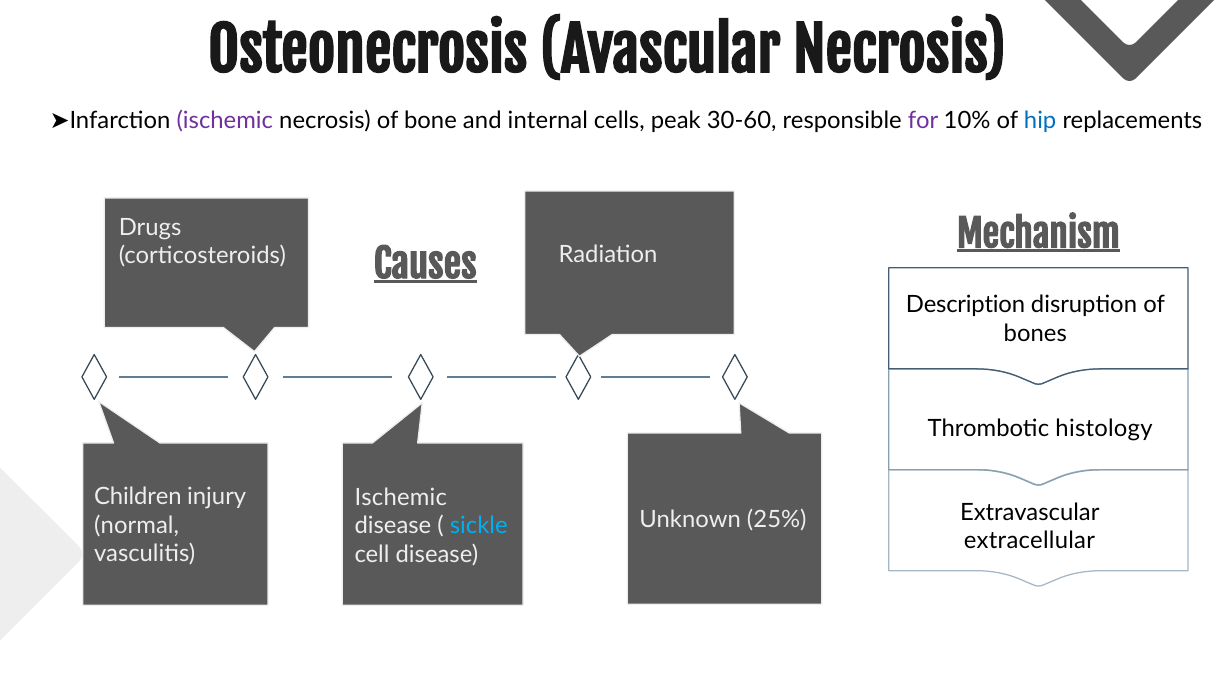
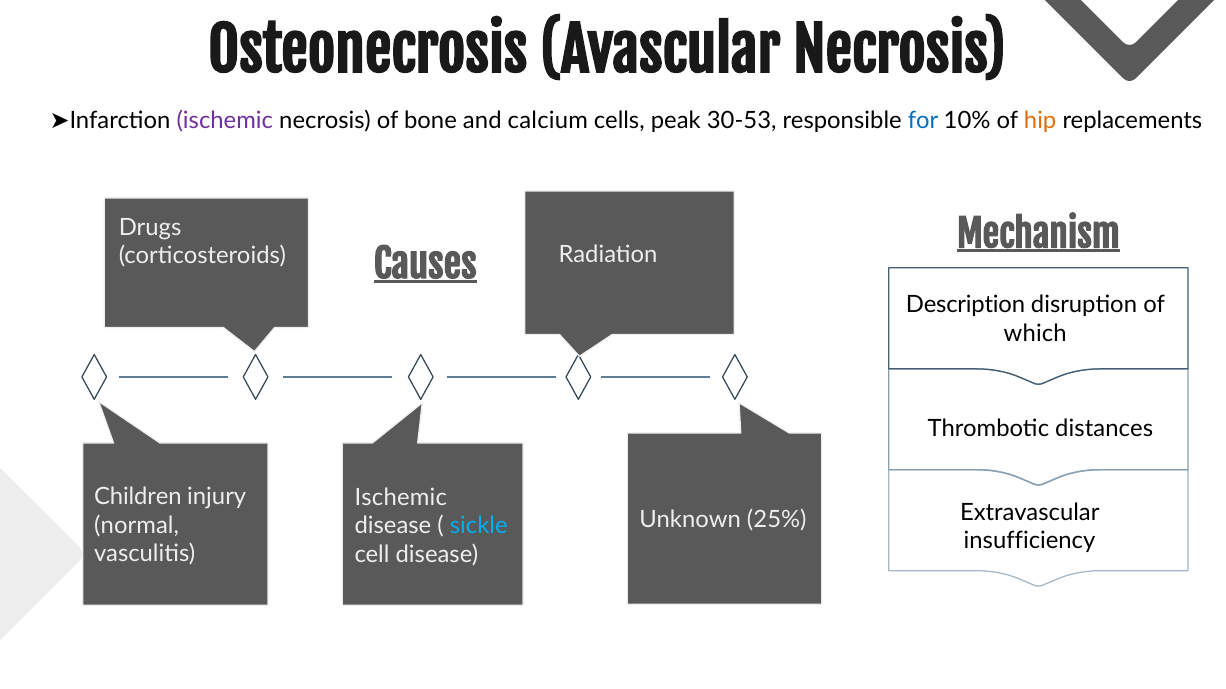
internal: internal -> calcium
30-60: 30-60 -> 30-53
for colour: purple -> blue
hip colour: blue -> orange
bones: bones -> which
histology: histology -> distances
extracellular: extracellular -> insufficiency
